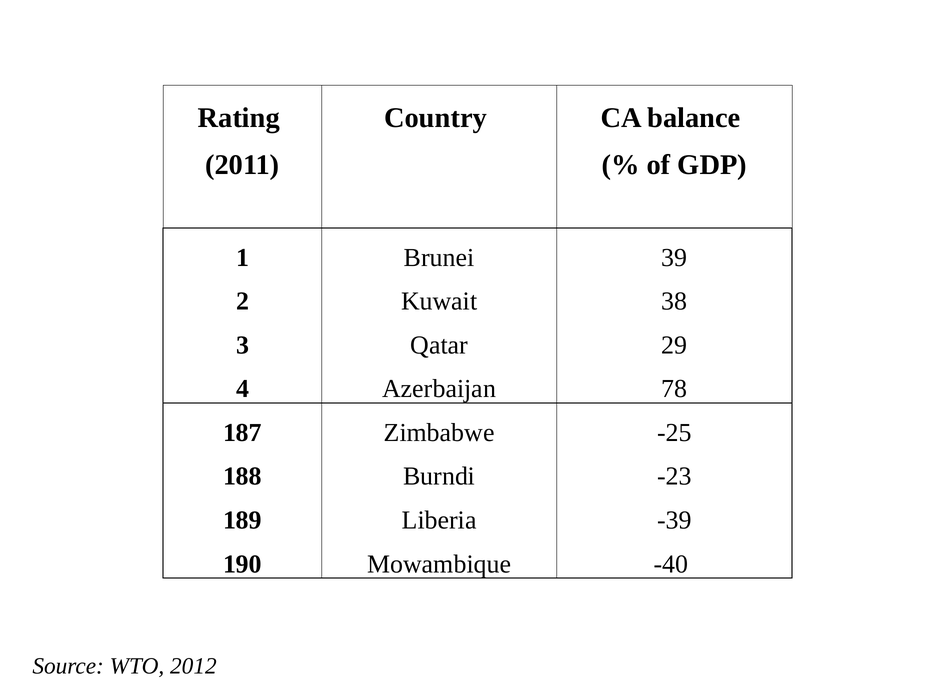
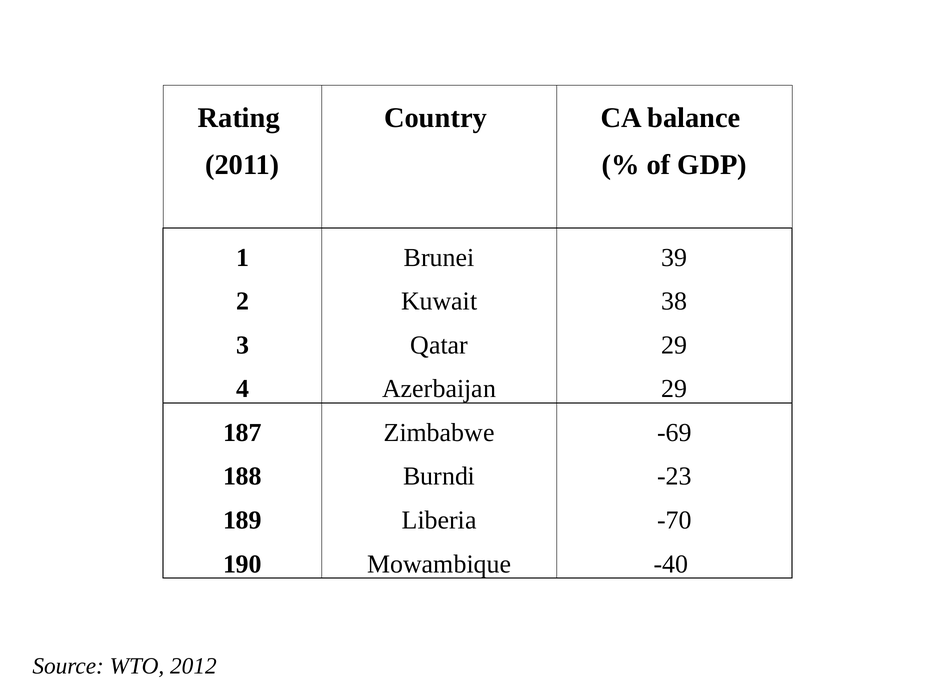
Azerbaijan 78: 78 -> 29
-25: -25 -> -69
-39: -39 -> -70
